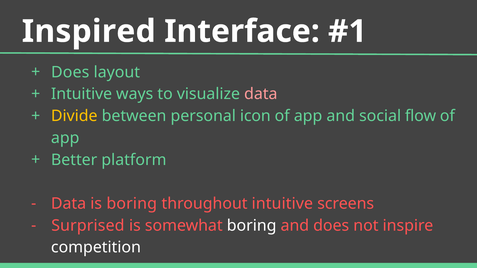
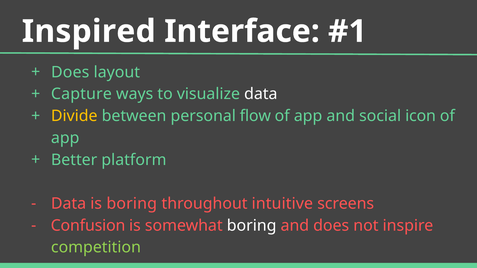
Intuitive at (82, 94): Intuitive -> Capture
data at (261, 94) colour: pink -> white
icon: icon -> flow
flow: flow -> icon
Surprised: Surprised -> Confusion
competition colour: white -> light green
